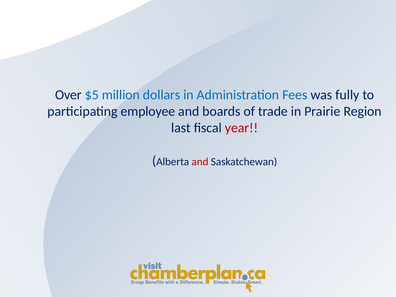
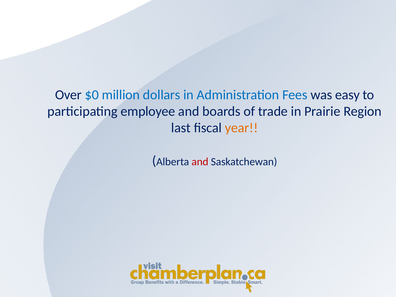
$5: $5 -> $0
fully: fully -> easy
year colour: red -> orange
